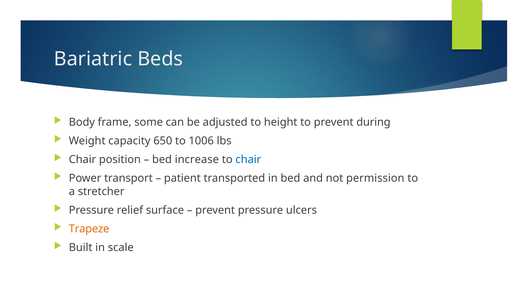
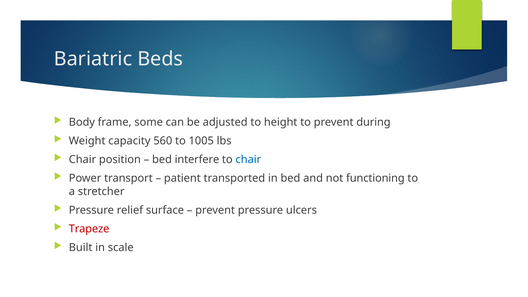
650: 650 -> 560
1006: 1006 -> 1005
increase: increase -> interfere
permission: permission -> functioning
Trapeze colour: orange -> red
